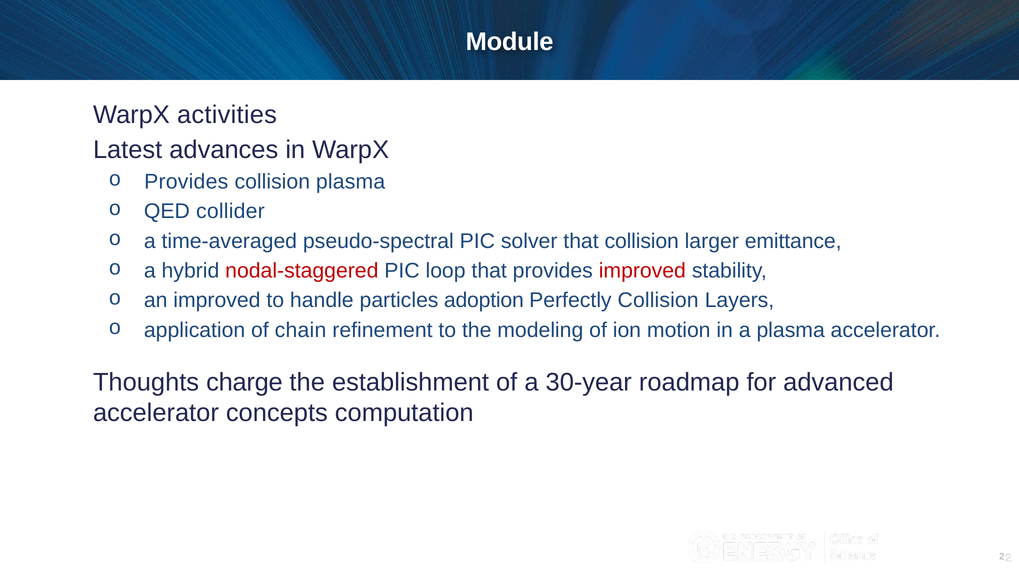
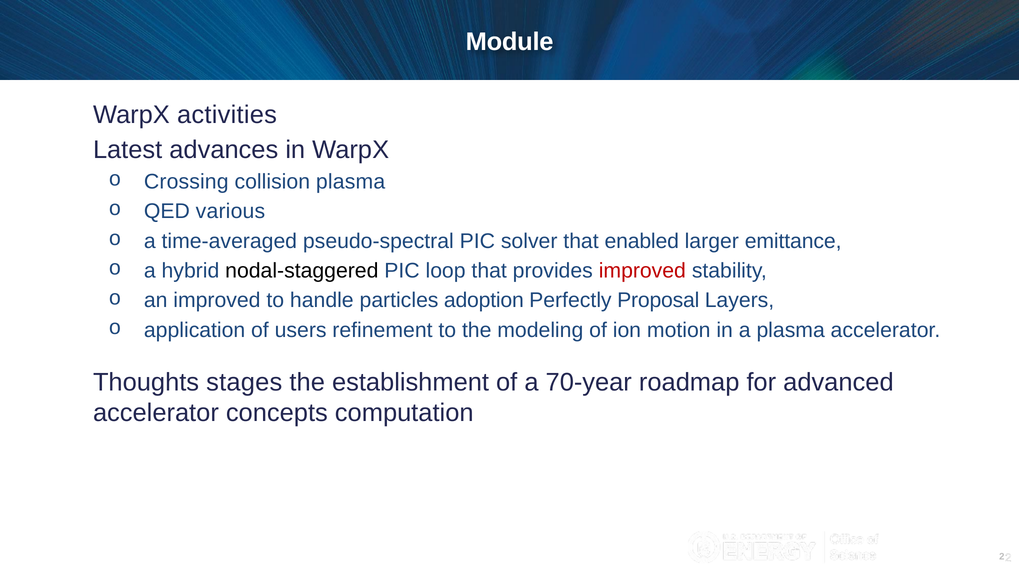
Provides at (186, 182): Provides -> Crossing
collider: collider -> various
that collision: collision -> enabled
nodal-staggered colour: red -> black
Perfectly Collision: Collision -> Proposal
chain: chain -> users
charge: charge -> stages
30-year: 30-year -> 70-year
